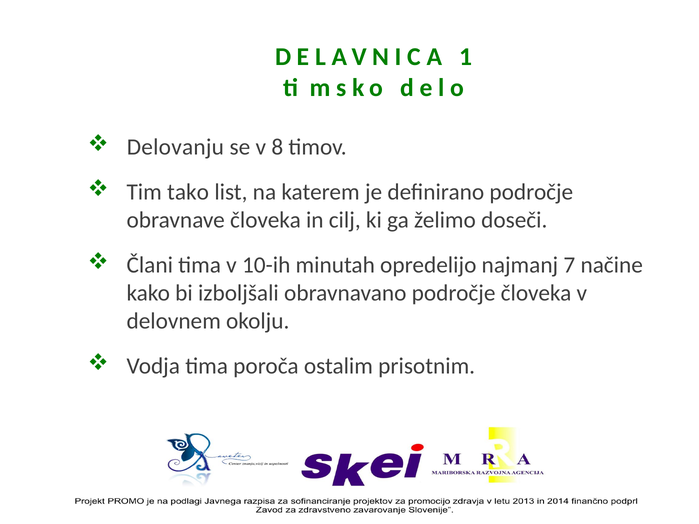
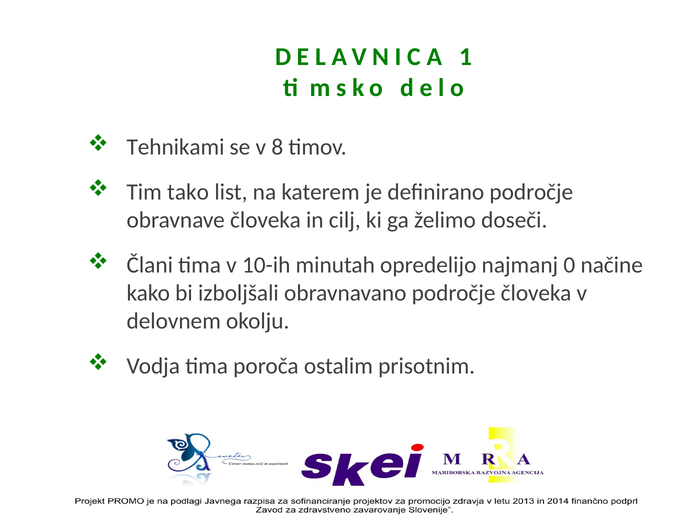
Delovanju: Delovanju -> Tehnikami
7: 7 -> 0
